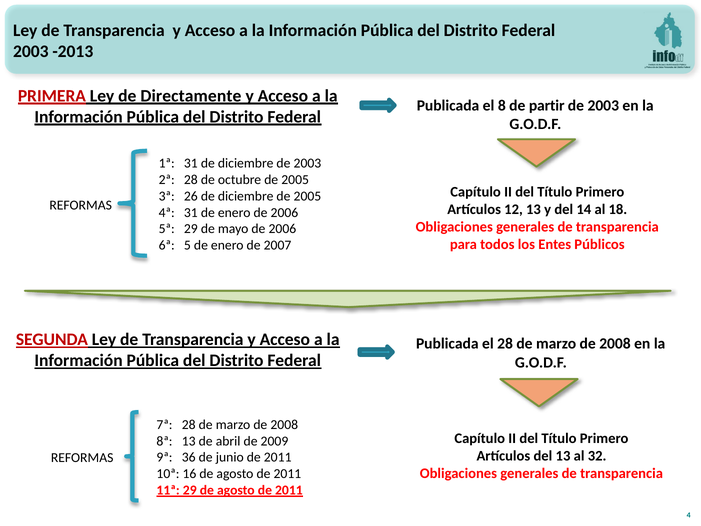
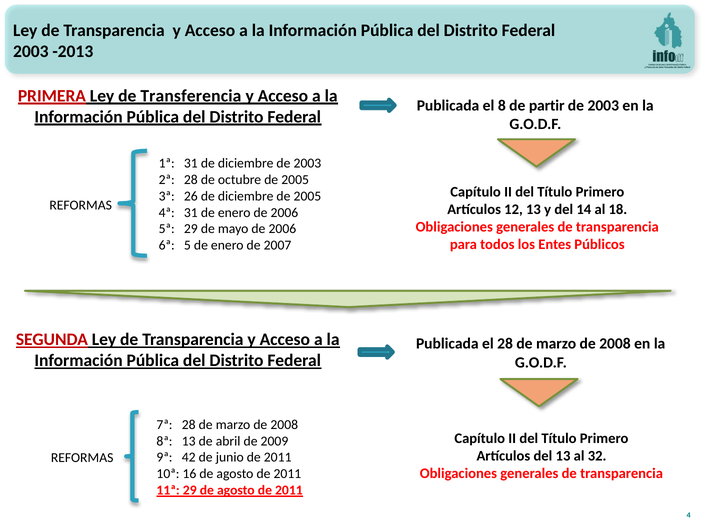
Directamente: Directamente -> Transferencia
36: 36 -> 42
